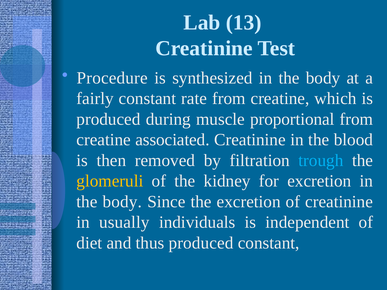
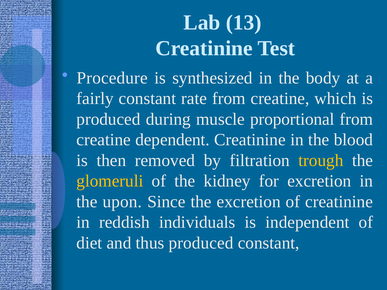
associated: associated -> dependent
trough colour: light blue -> yellow
body at (122, 202): body -> upon
usually: usually -> reddish
